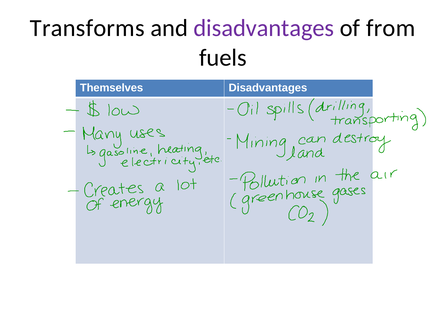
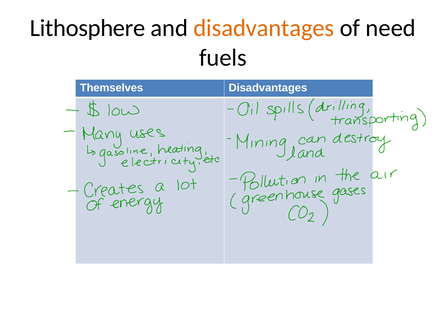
Transforms: Transforms -> Lithosphere
disadvantages at (264, 28) colour: purple -> orange
from: from -> need
